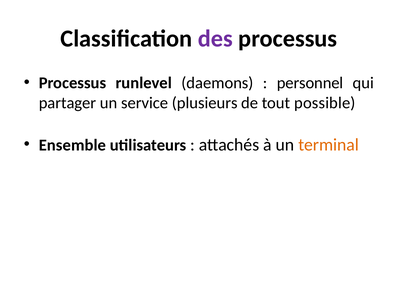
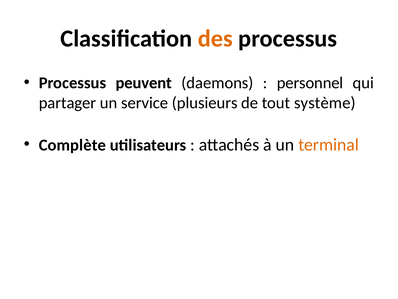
des colour: purple -> orange
runlevel: runlevel -> peuvent
possible: possible -> système
Ensemble: Ensemble -> Complète
